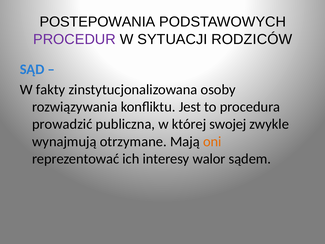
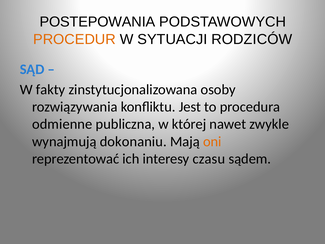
PROCEDUR colour: purple -> orange
prowadzić: prowadzić -> odmienne
swojej: swojej -> nawet
otrzymane: otrzymane -> dokonaniu
walor: walor -> czasu
